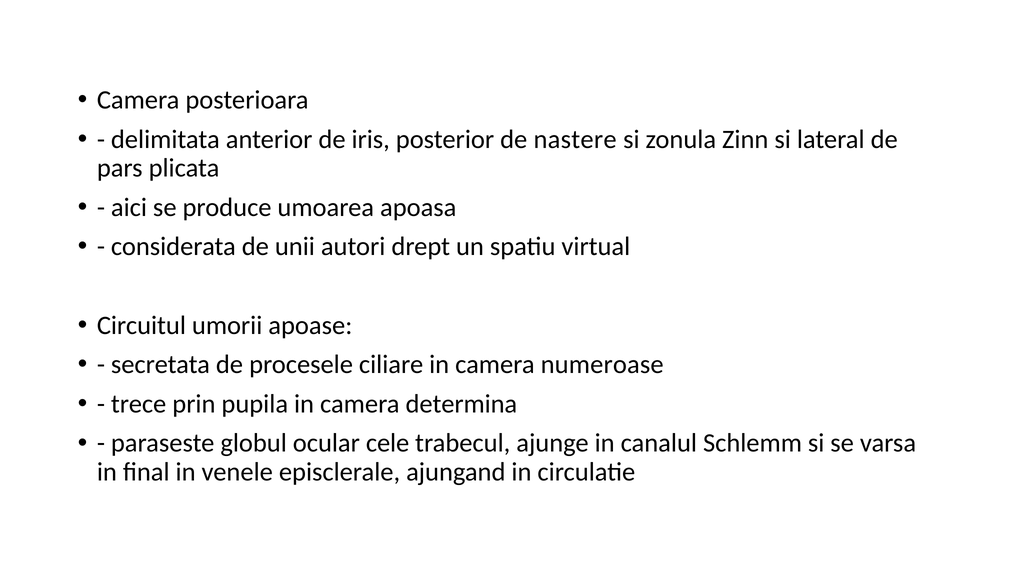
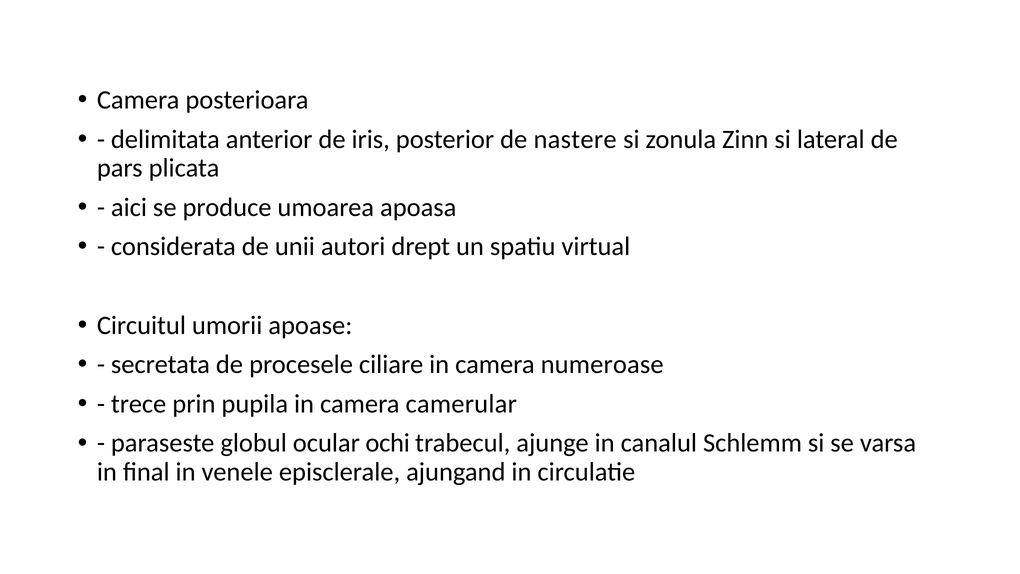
determina: determina -> camerular
cele: cele -> ochi
